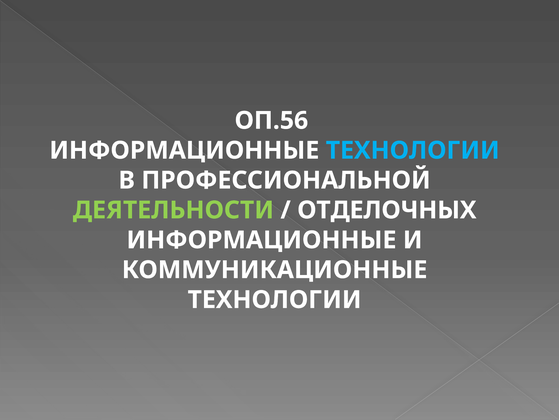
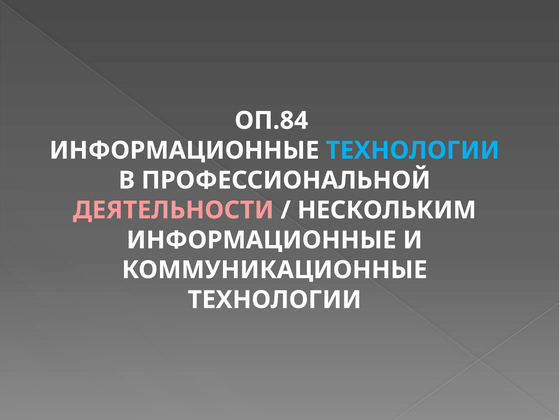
ОП.56: ОП.56 -> ОП.84
ДЕЯТЕЛЬНОСТИ colour: light green -> pink
ОТДЕЛОЧНЫХ: ОТДЕЛОЧНЫХ -> НЕСКОЛЬКИМ
